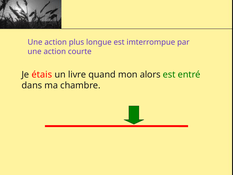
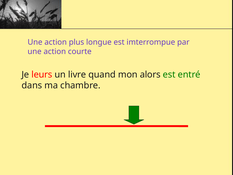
étais: étais -> leurs
